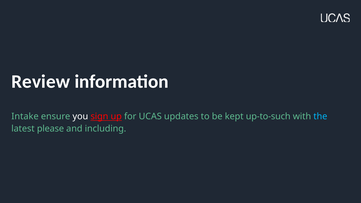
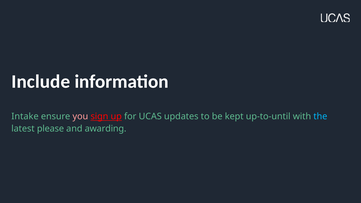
Review: Review -> Include
you colour: white -> pink
up-to-such: up-to-such -> up-to-until
including: including -> awarding
